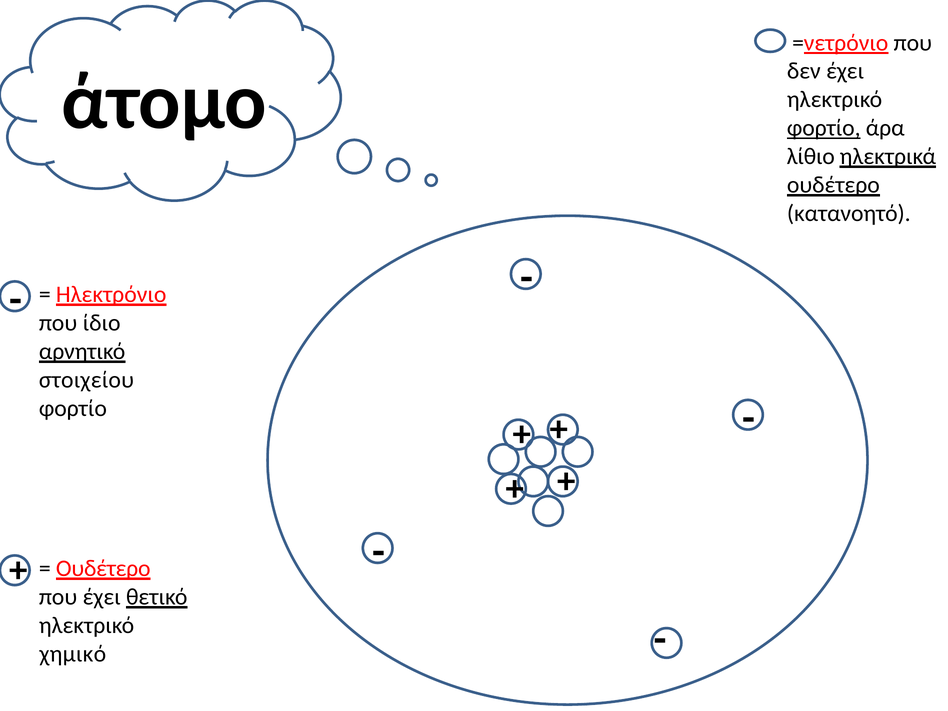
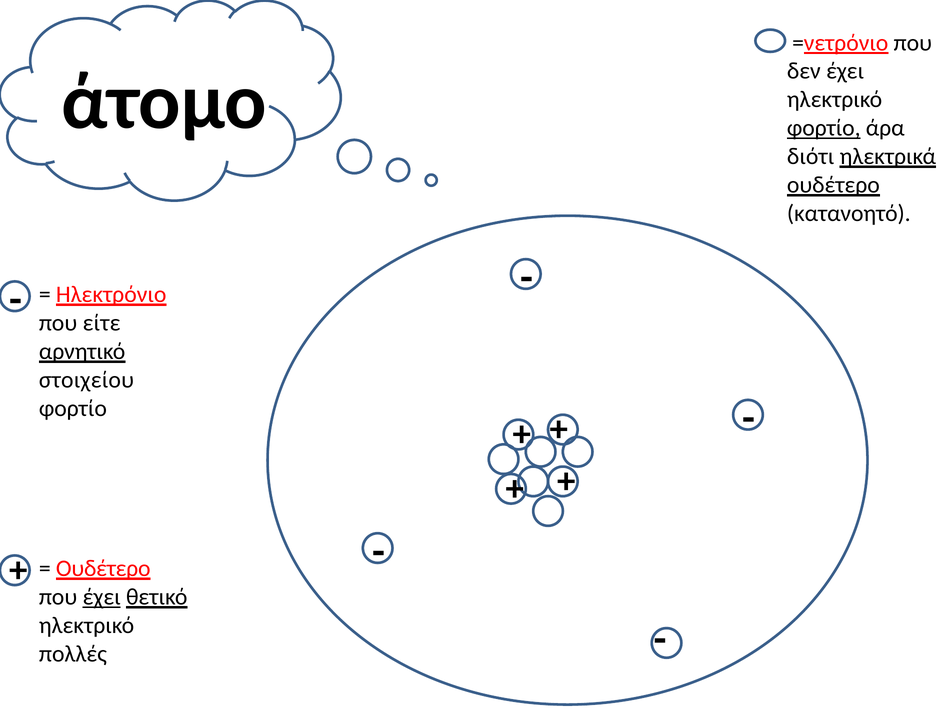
λίθιο: λίθιο -> διότι
ίδιο: ίδιο -> είτε
έχει at (102, 597) underline: none -> present
χημικό: χημικό -> πολλές
